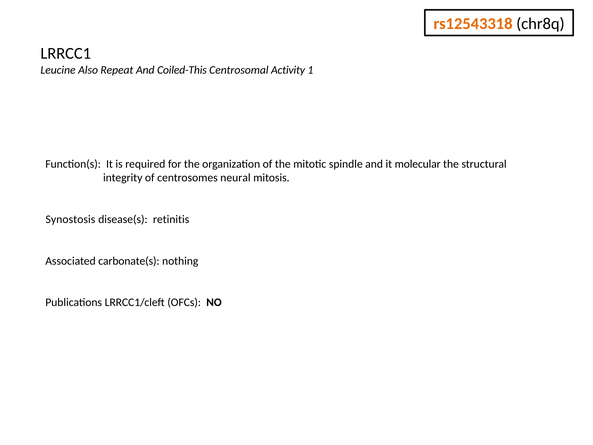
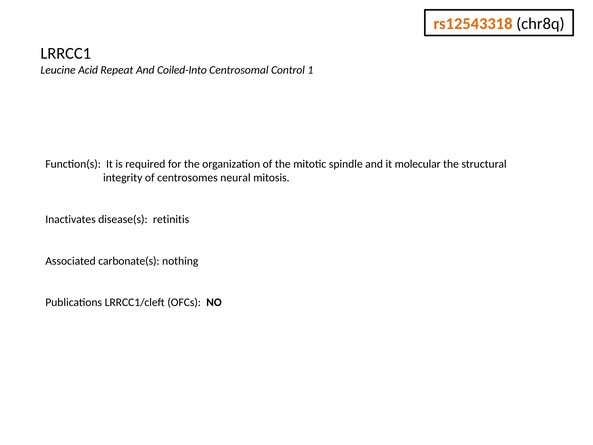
Also: Also -> Acid
Coiled-This: Coiled-This -> Coiled-Into
Activity: Activity -> Control
Synostosis: Synostosis -> Inactivates
